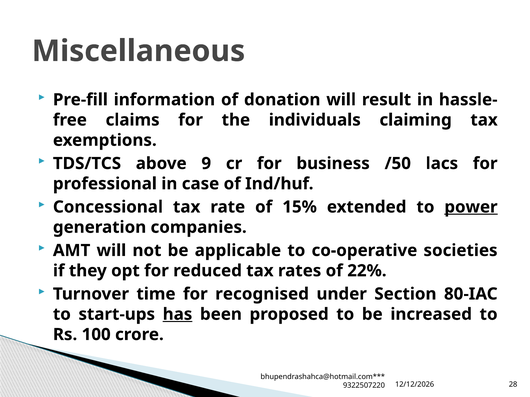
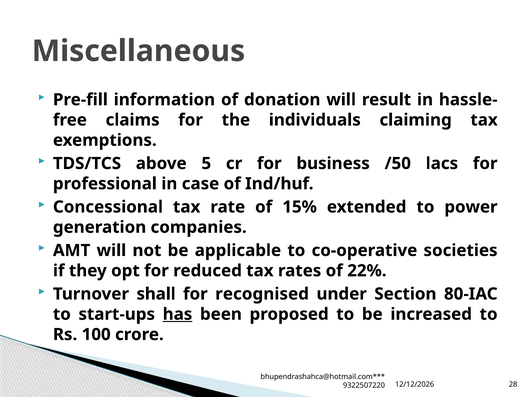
9: 9 -> 5
power underline: present -> none
time: time -> shall
